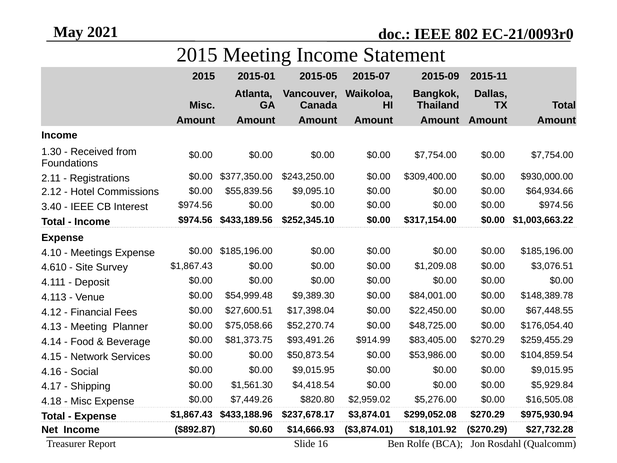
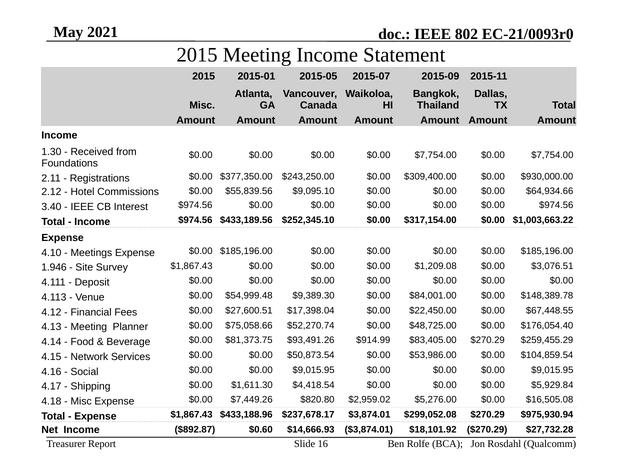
4.610: 4.610 -> 1.946
$1,561.30: $1,561.30 -> $1,611.30
